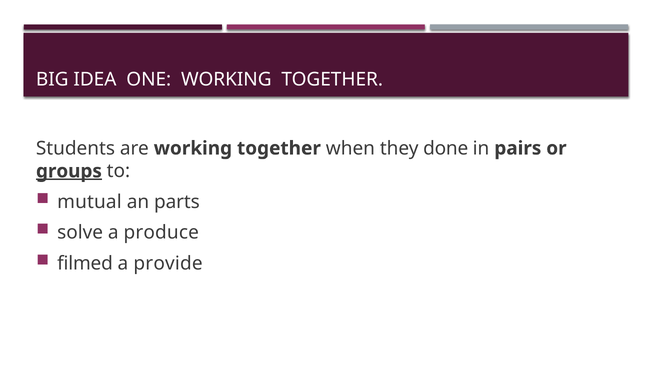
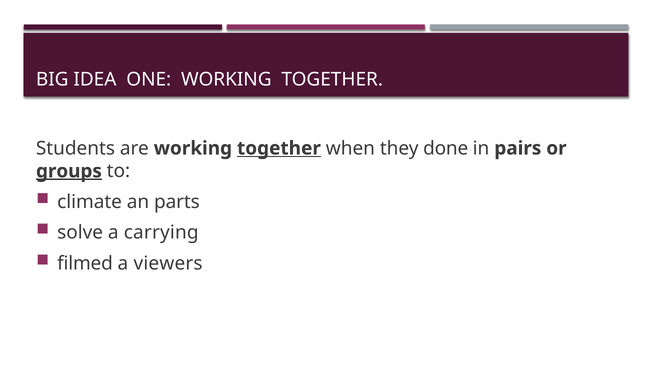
together at (279, 148) underline: none -> present
mutual: mutual -> climate
produce: produce -> carrying
provide: provide -> viewers
